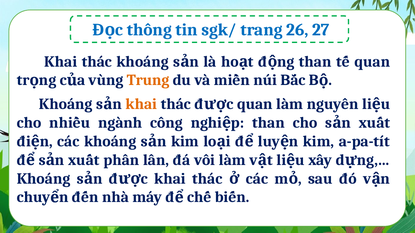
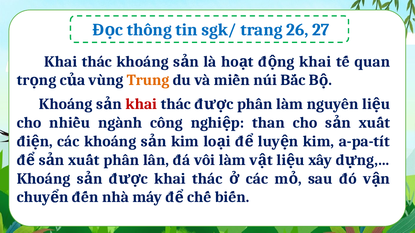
than at (315, 62): than -> khai
khai at (141, 104) colour: orange -> red
quan at (255, 104): quan -> phân
